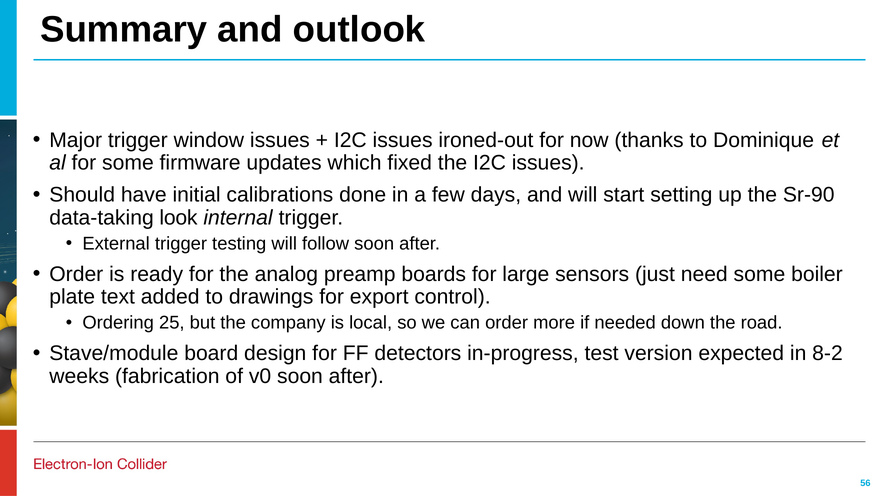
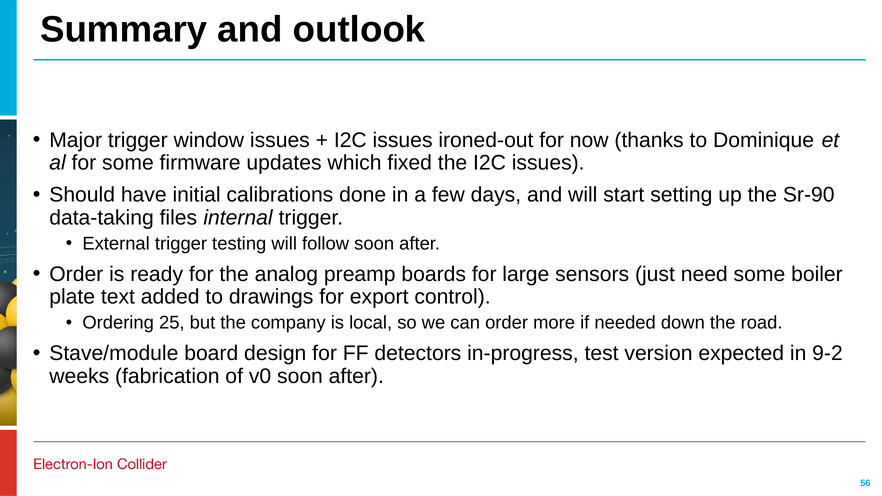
look: look -> files
8-2: 8-2 -> 9-2
